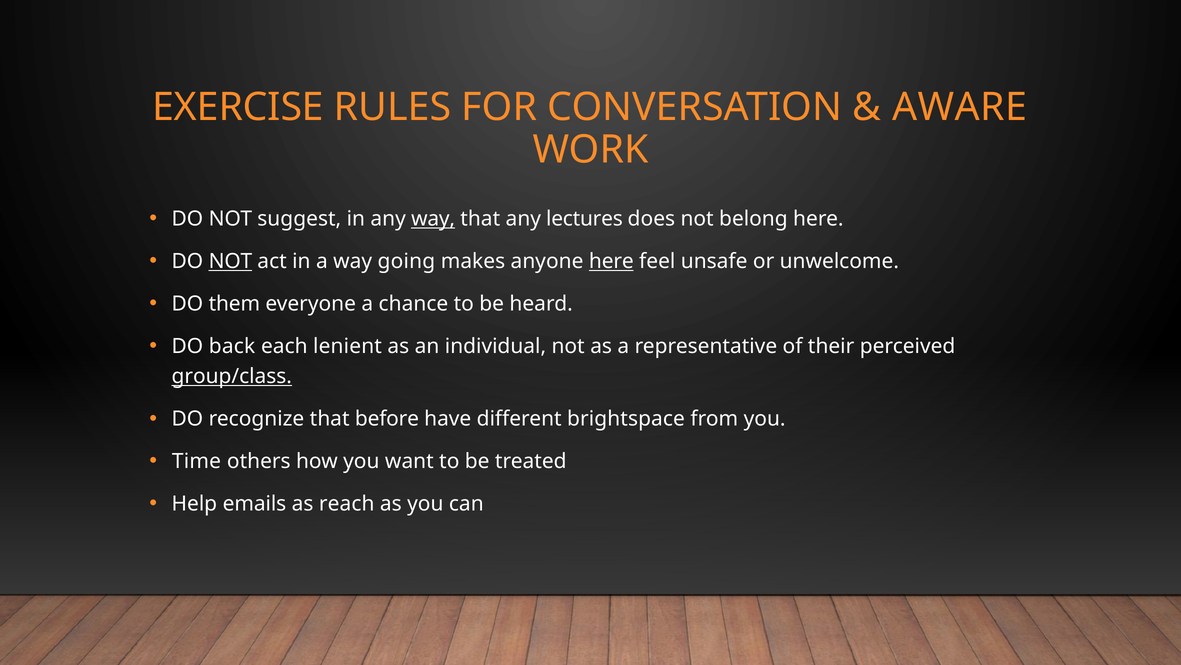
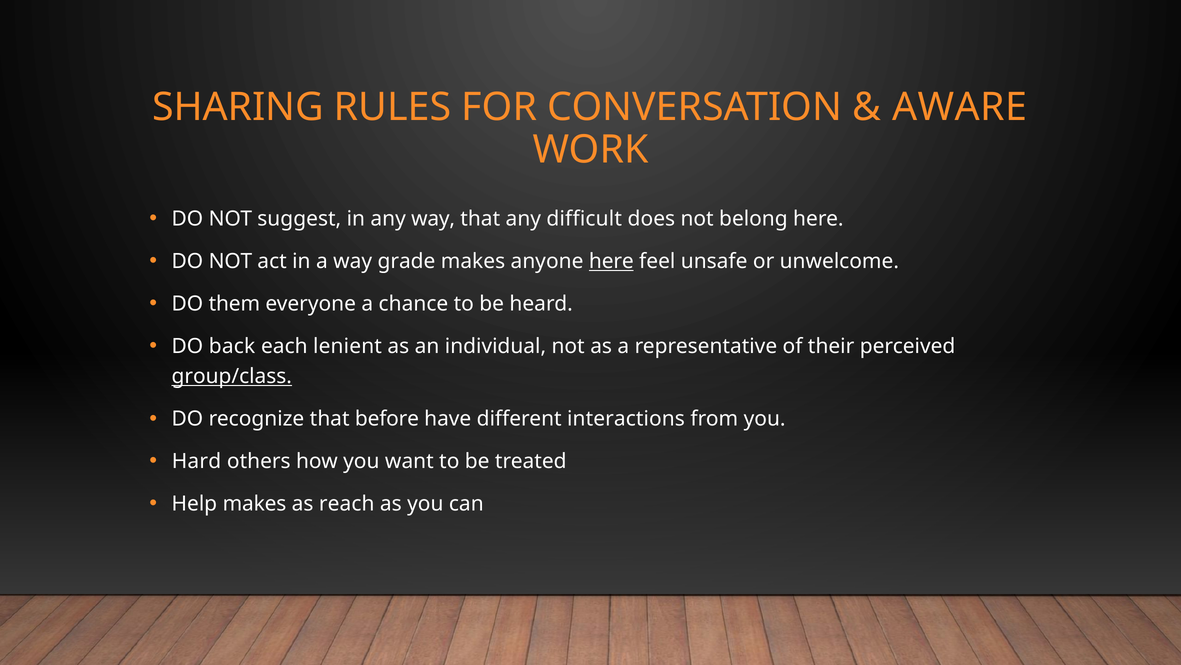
EXERCISE: EXERCISE -> SHARING
way at (433, 219) underline: present -> none
lectures: lectures -> difficult
NOT at (230, 261) underline: present -> none
going: going -> grade
brightspace: brightspace -> interactions
Time: Time -> Hard
Help emails: emails -> makes
